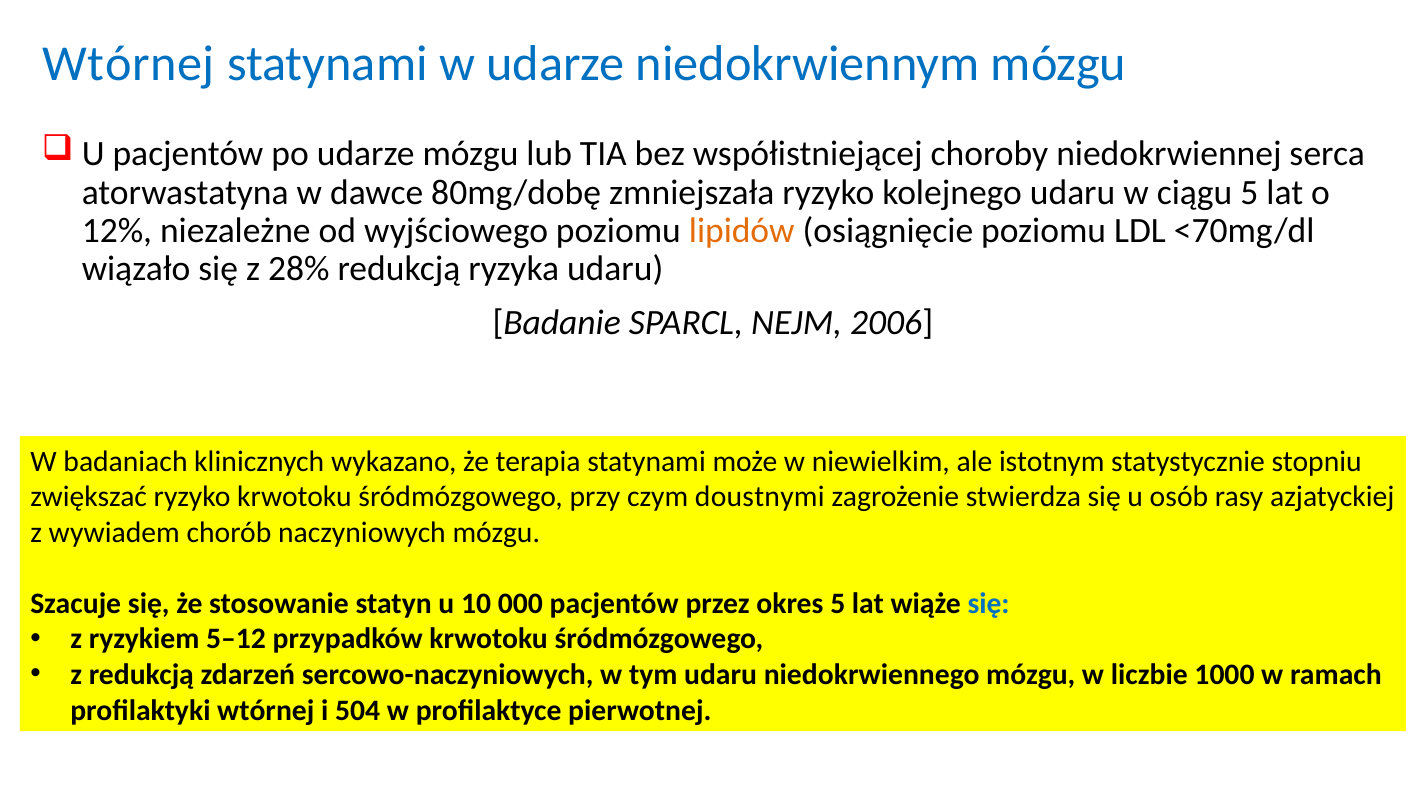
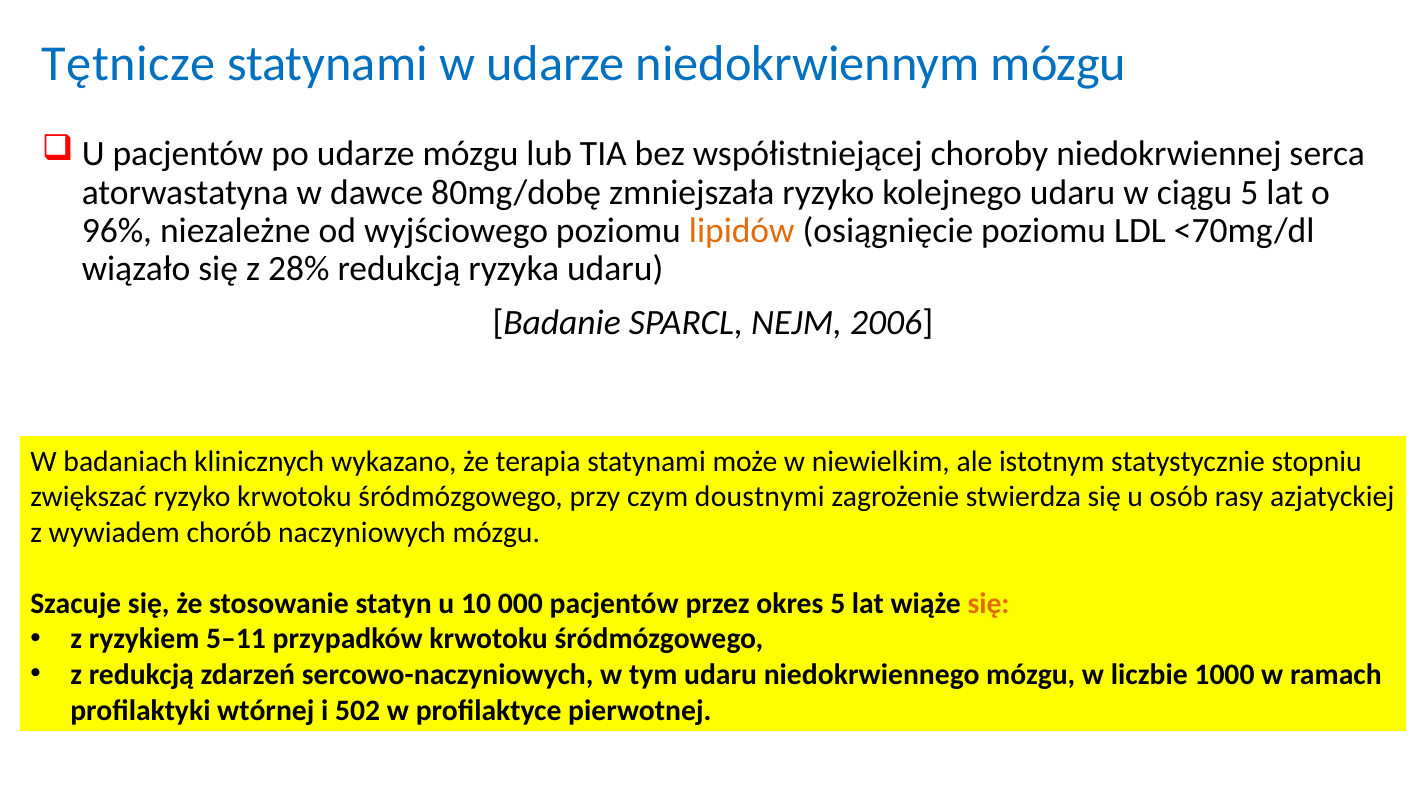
Wtórnej at (129, 64): Wtórnej -> Tętnicze
12%: 12% -> 96%
się at (989, 603) colour: blue -> orange
5–12: 5–12 -> 5–11
504: 504 -> 502
